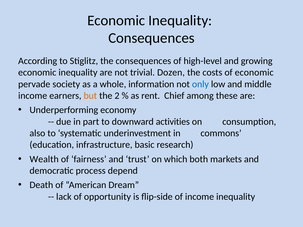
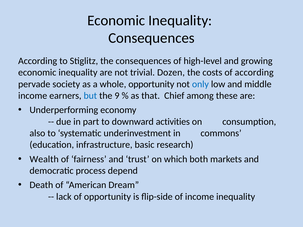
of economic: economic -> according
whole information: information -> opportunity
but colour: orange -> blue
2: 2 -> 9
rent: rent -> that
